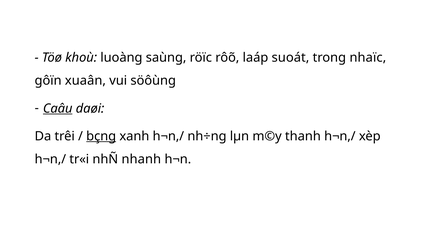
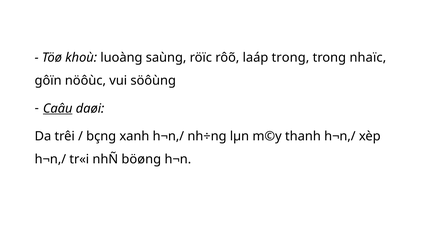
laáp suoát: suoát -> trong
xuaân: xuaân -> nöôùc
bçng underline: present -> none
nhanh: nhanh -> böøng
